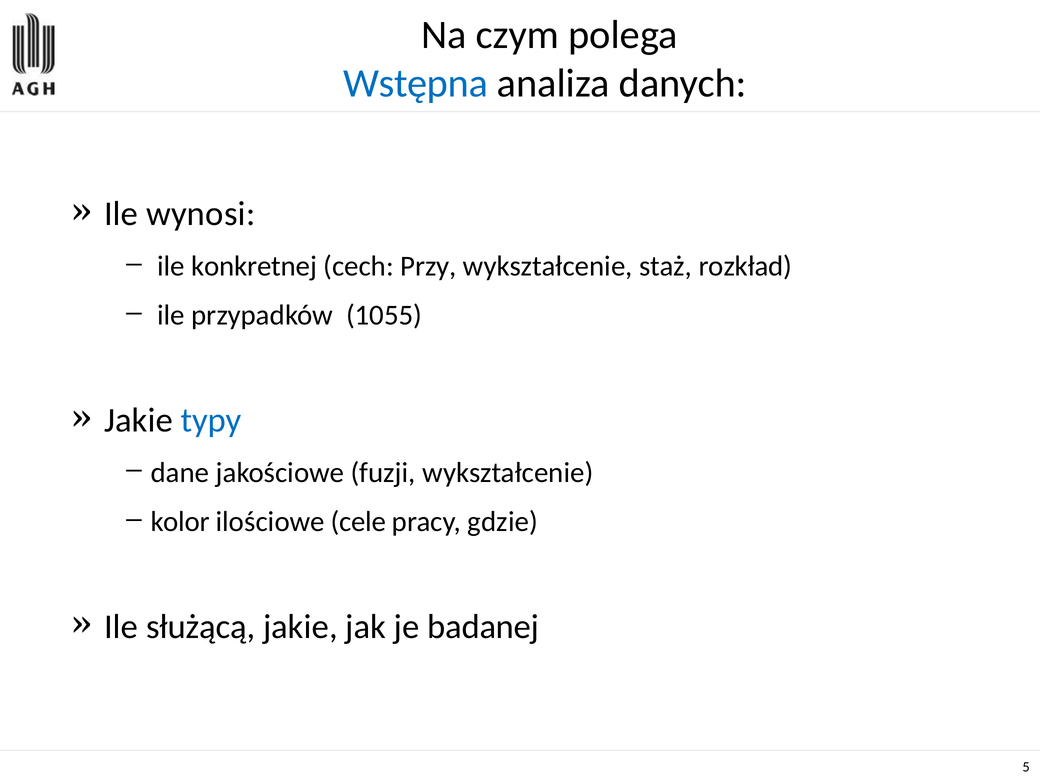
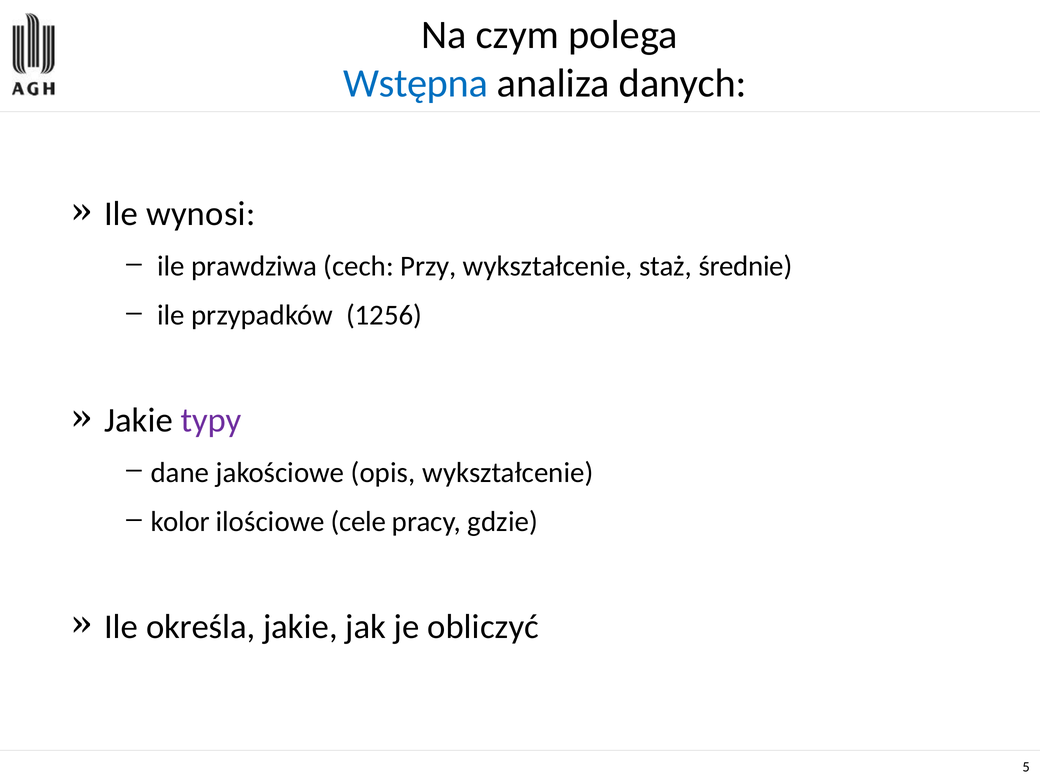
konkretnej: konkretnej -> prawdziwa
rozkład: rozkład -> średnie
1055: 1055 -> 1256
typy colour: blue -> purple
fuzji: fuzji -> opis
służącą: służącą -> określa
badanej: badanej -> obliczyć
